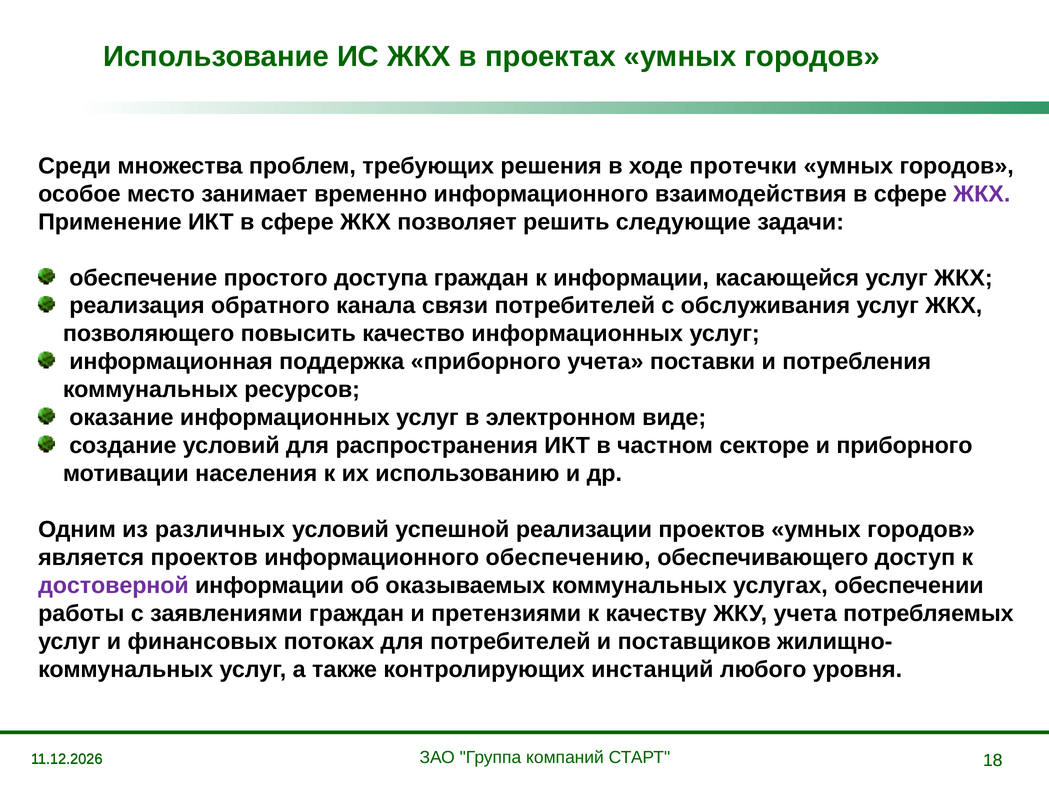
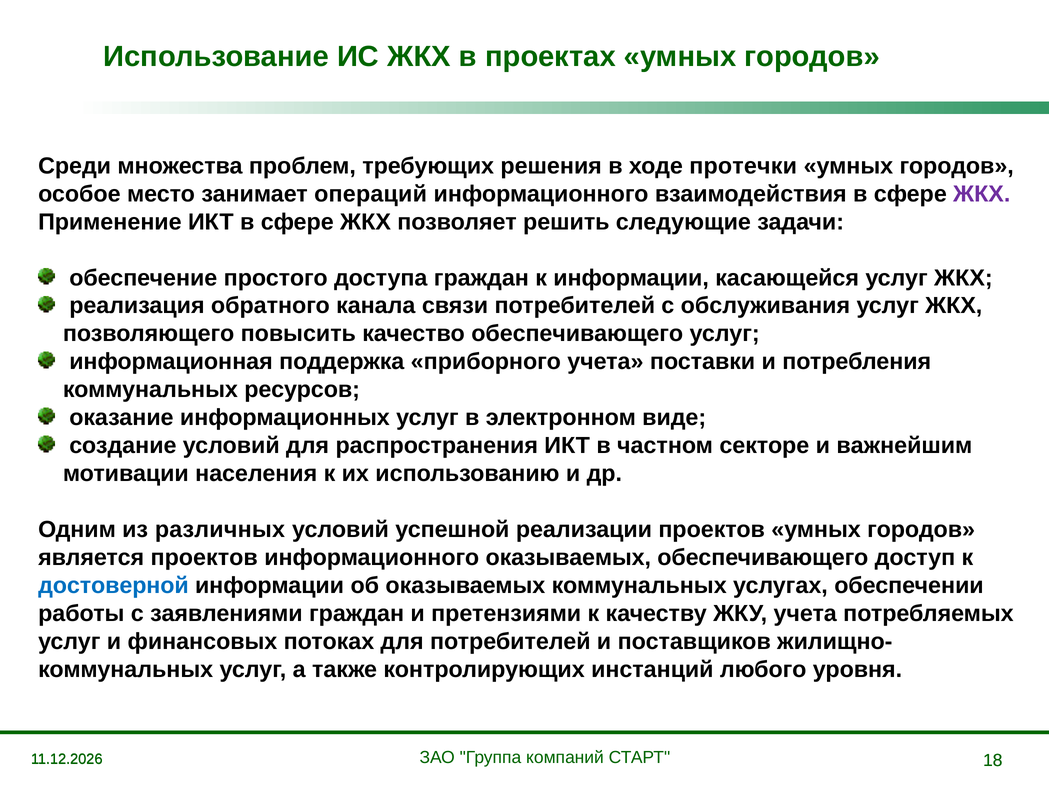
временно: временно -> операций
качество информационных: информационных -> обеспечивающего
и приборного: приборного -> важнейшим
информационного обеспечению: обеспечению -> оказываемых
достоверной colour: purple -> blue
